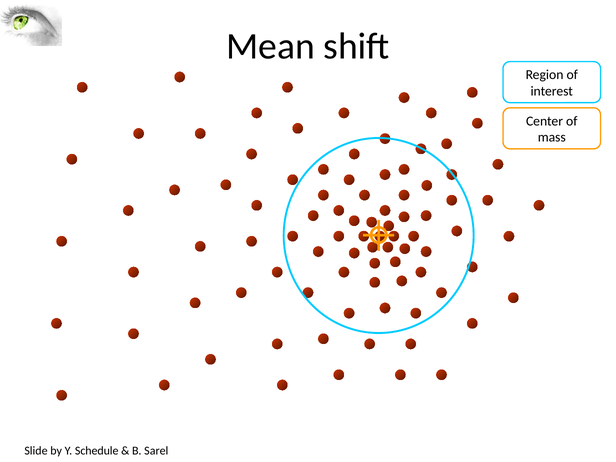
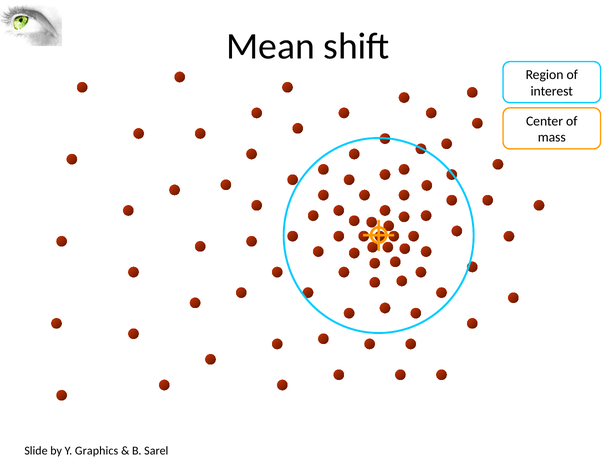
Schedule: Schedule -> Graphics
